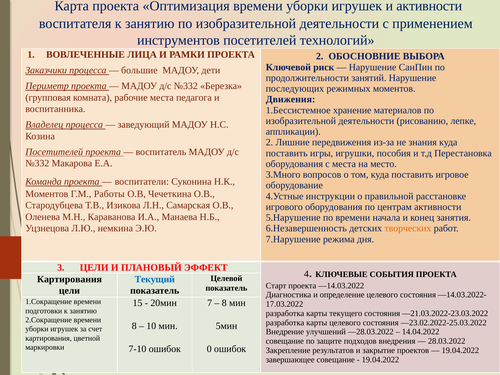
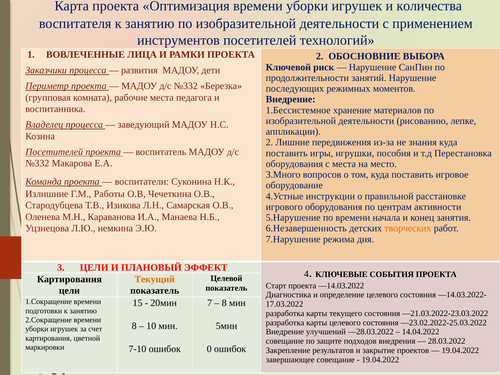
и активности: активности -> количества
большие: большие -> развития
Движения at (291, 99): Движения -> Внедрение
Моментов at (47, 194): Моментов -> Излишние
Текущий colour: blue -> orange
